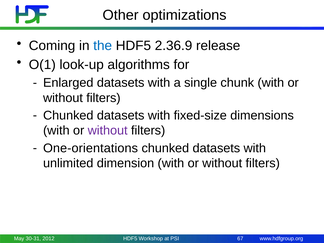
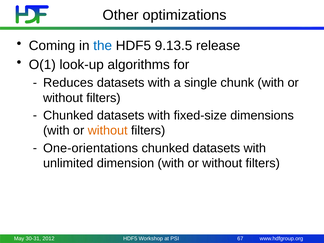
2.36.9: 2.36.9 -> 9.13.5
Enlarged: Enlarged -> Reduces
without at (108, 131) colour: purple -> orange
